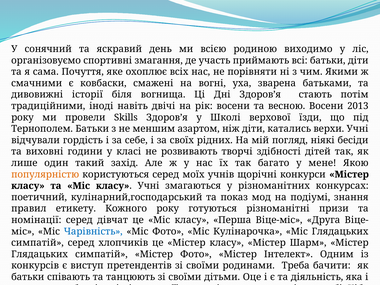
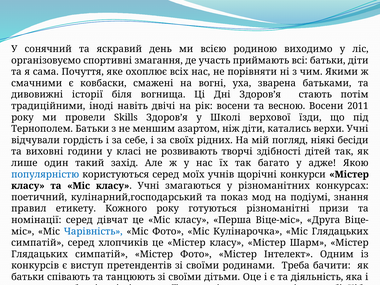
2013: 2013 -> 2011
мене: мене -> адже
популярністю colour: orange -> blue
